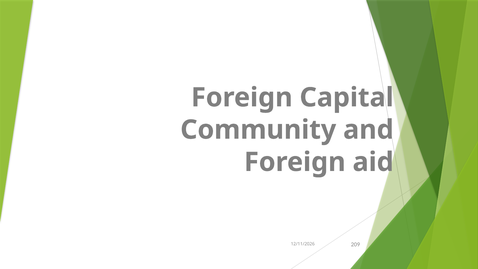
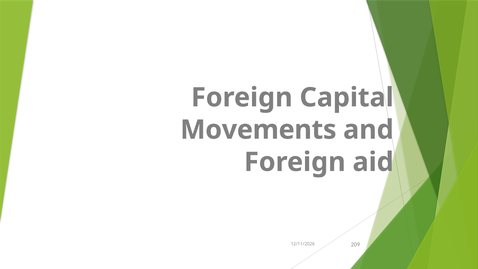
Community: Community -> Movements
